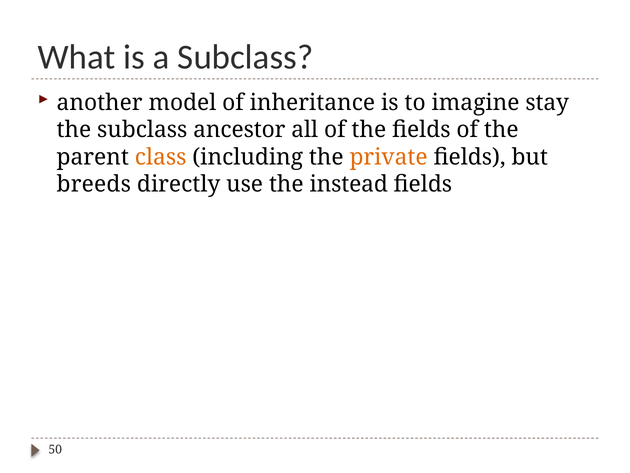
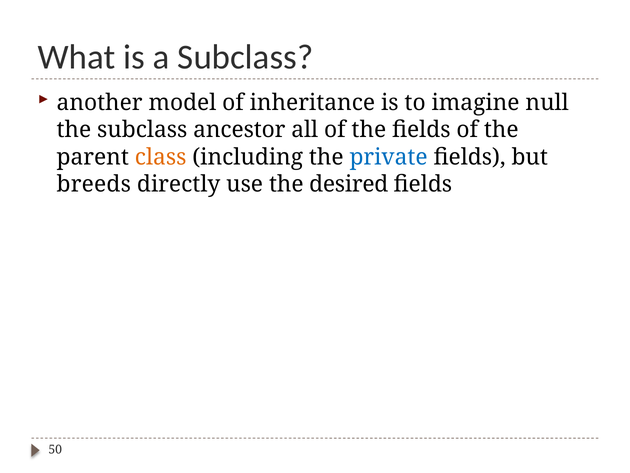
stay: stay -> null
private colour: orange -> blue
instead: instead -> desired
